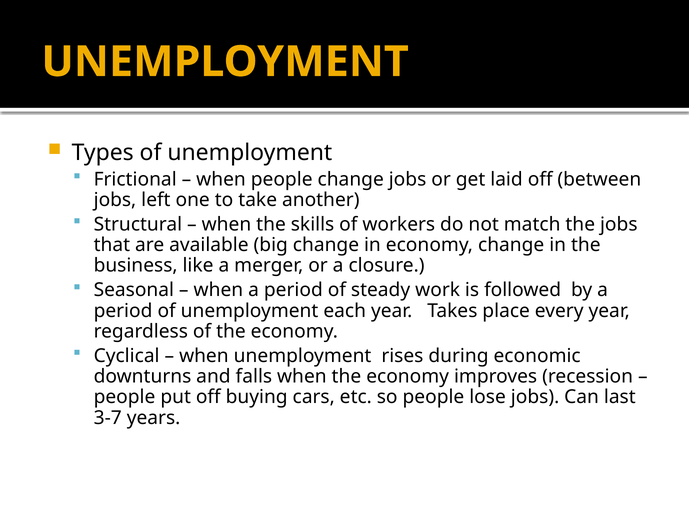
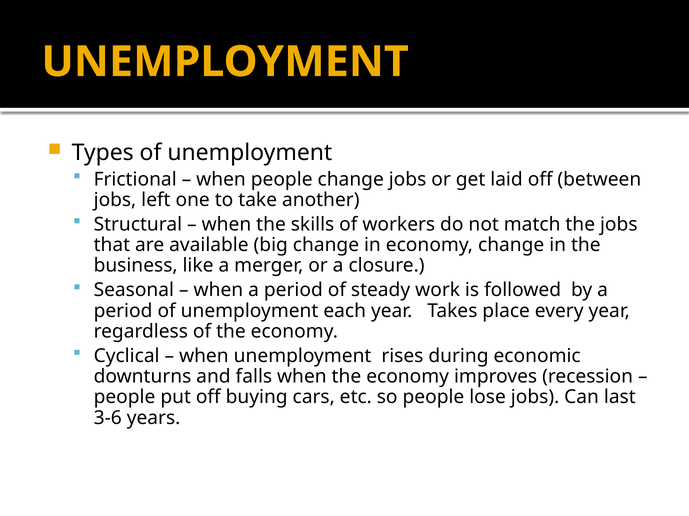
3-7: 3-7 -> 3-6
